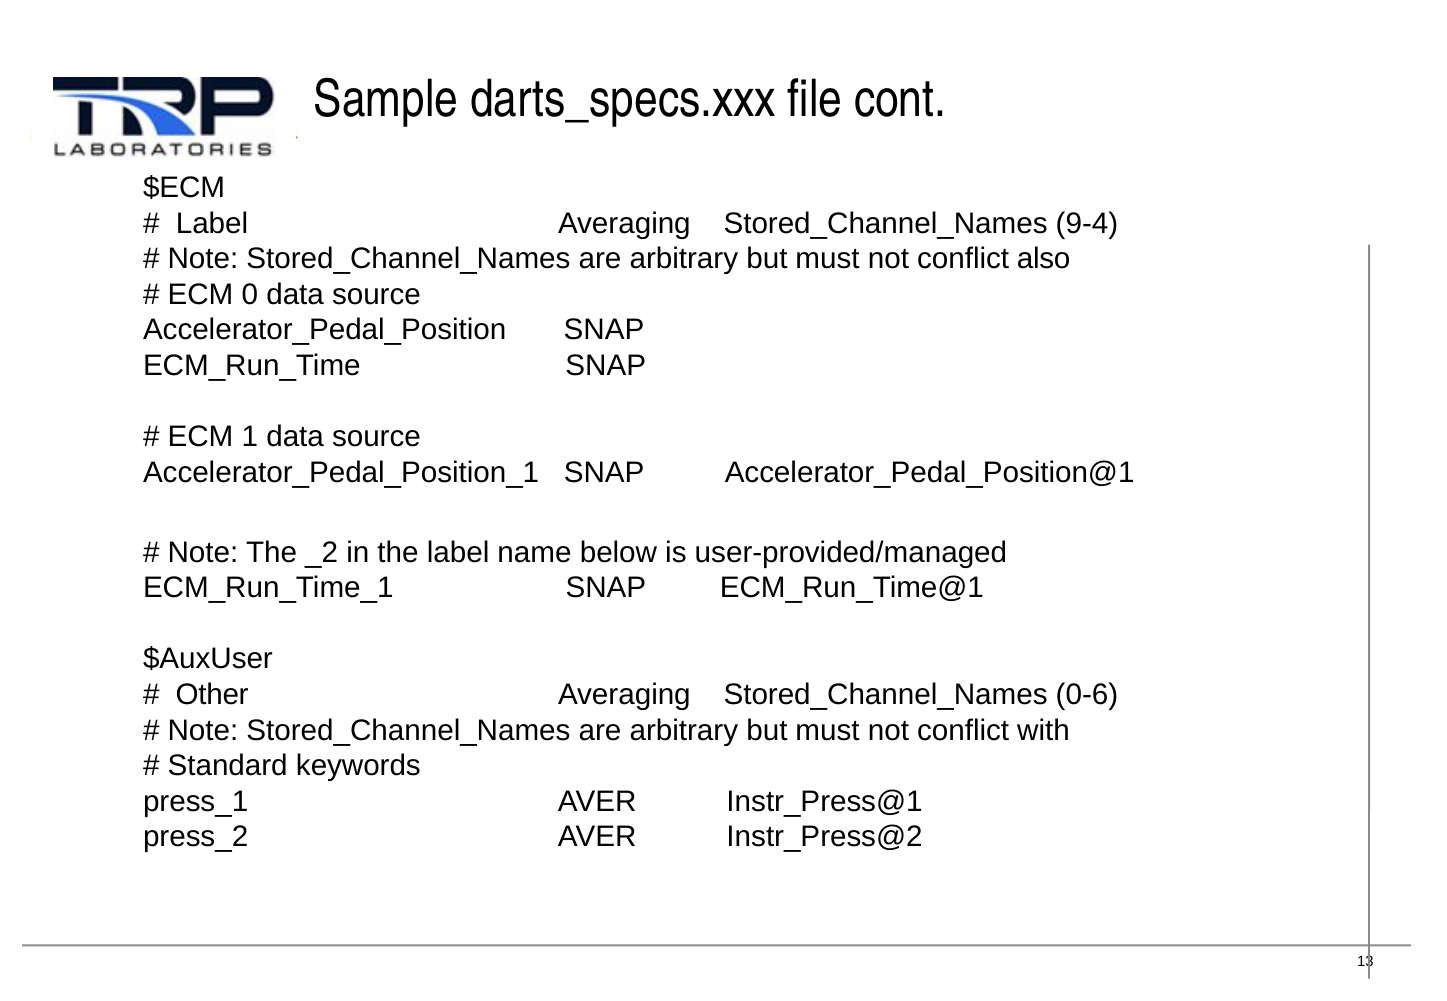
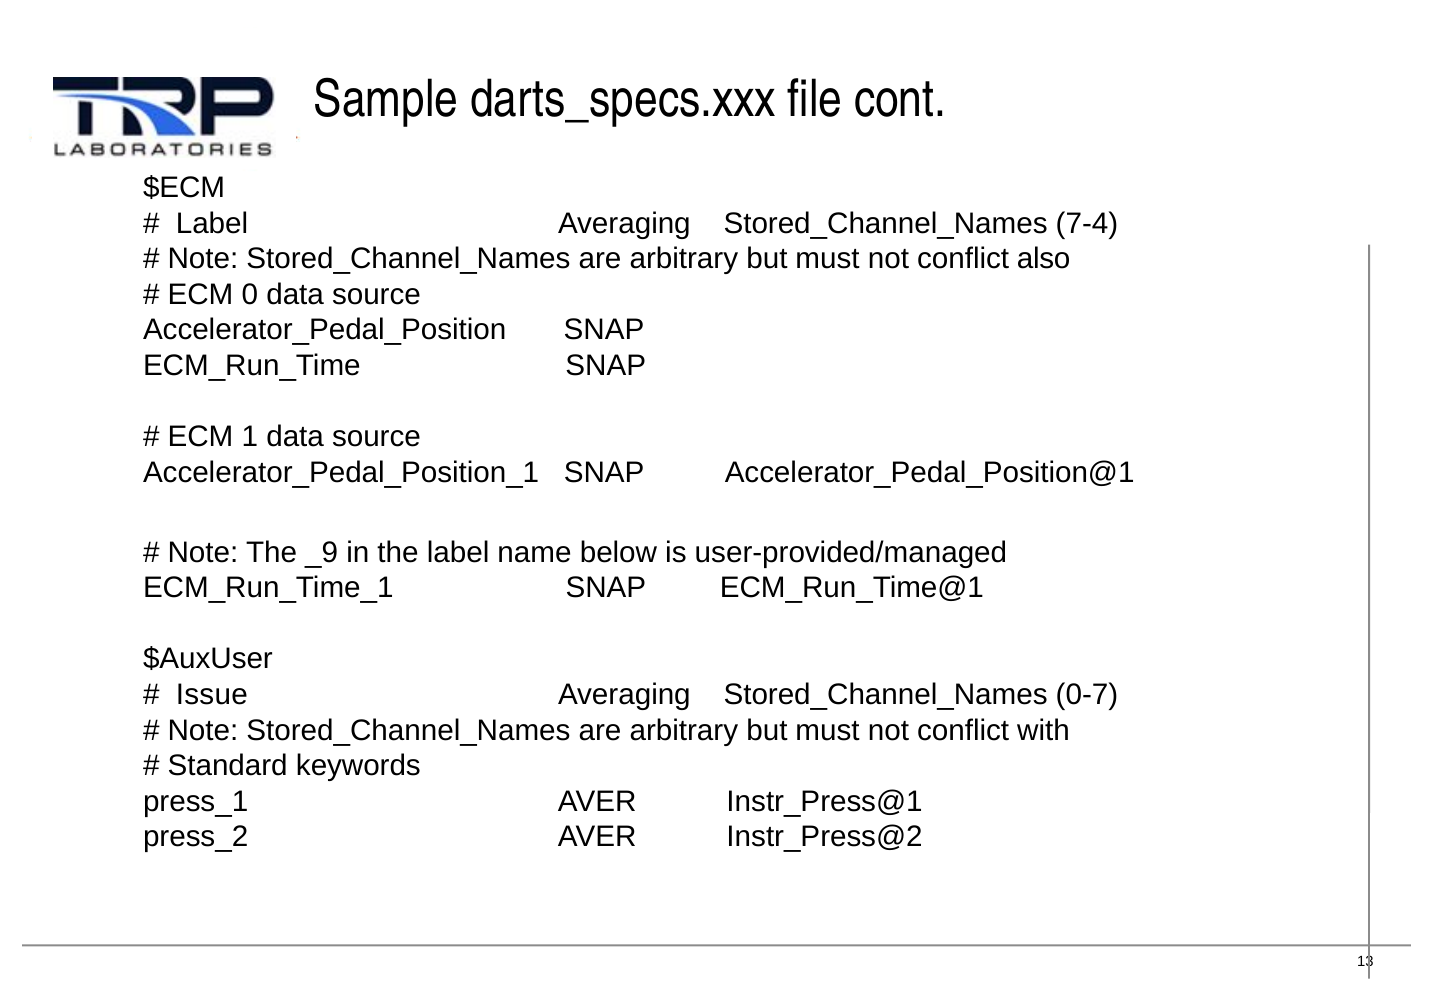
9-4: 9-4 -> 7-4
_2: _2 -> _9
Other: Other -> Issue
0-6: 0-6 -> 0-7
